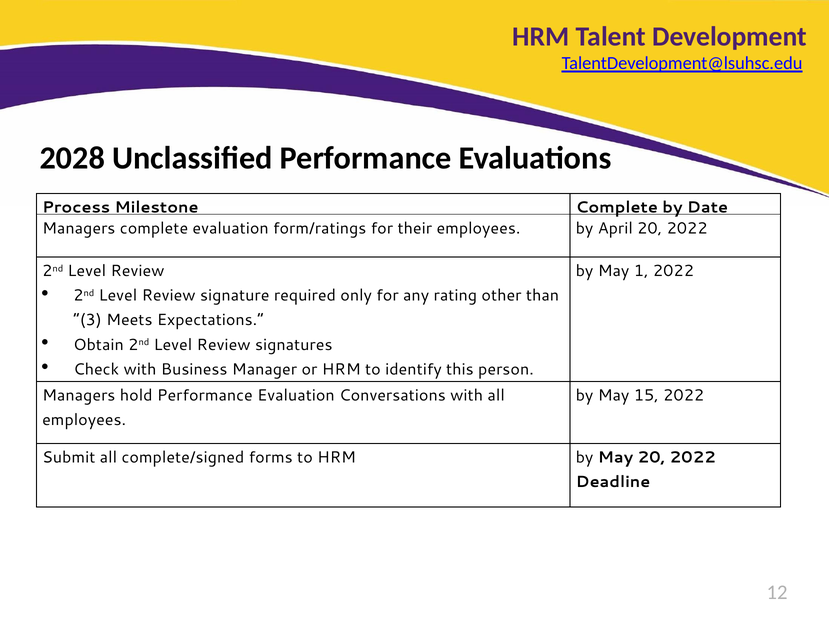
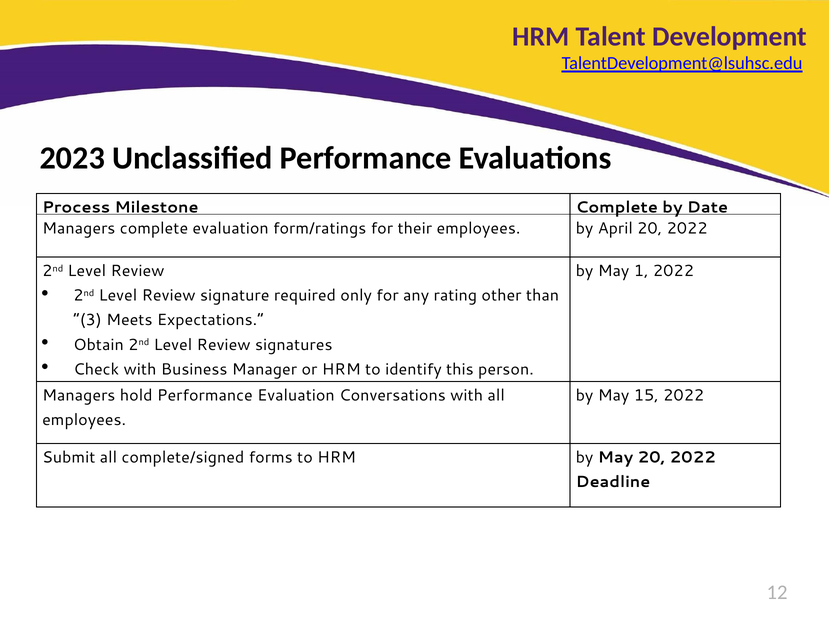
2028: 2028 -> 2023
